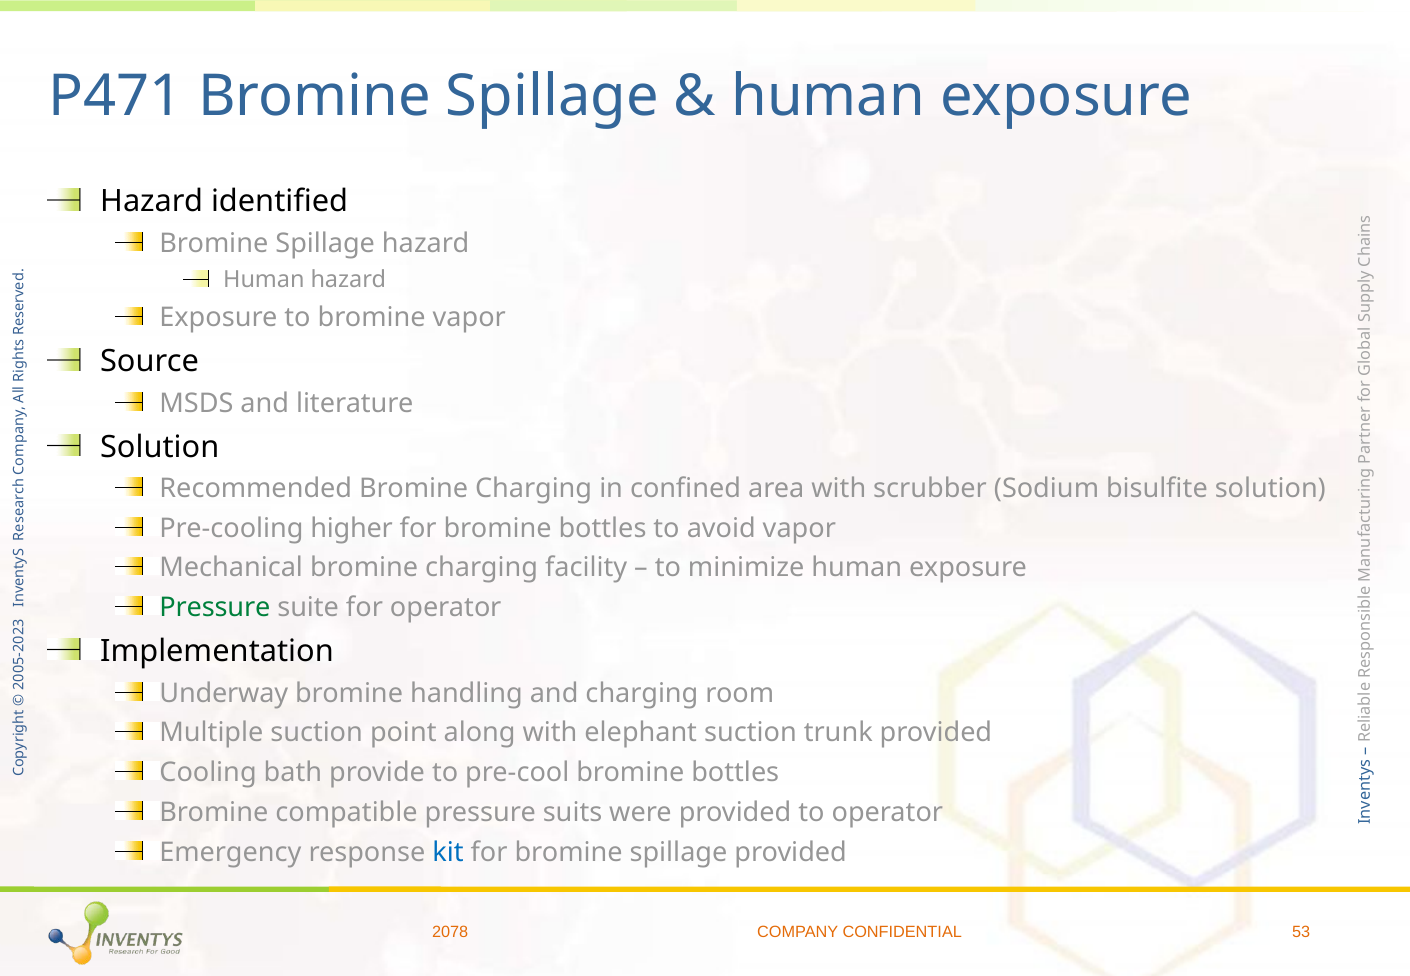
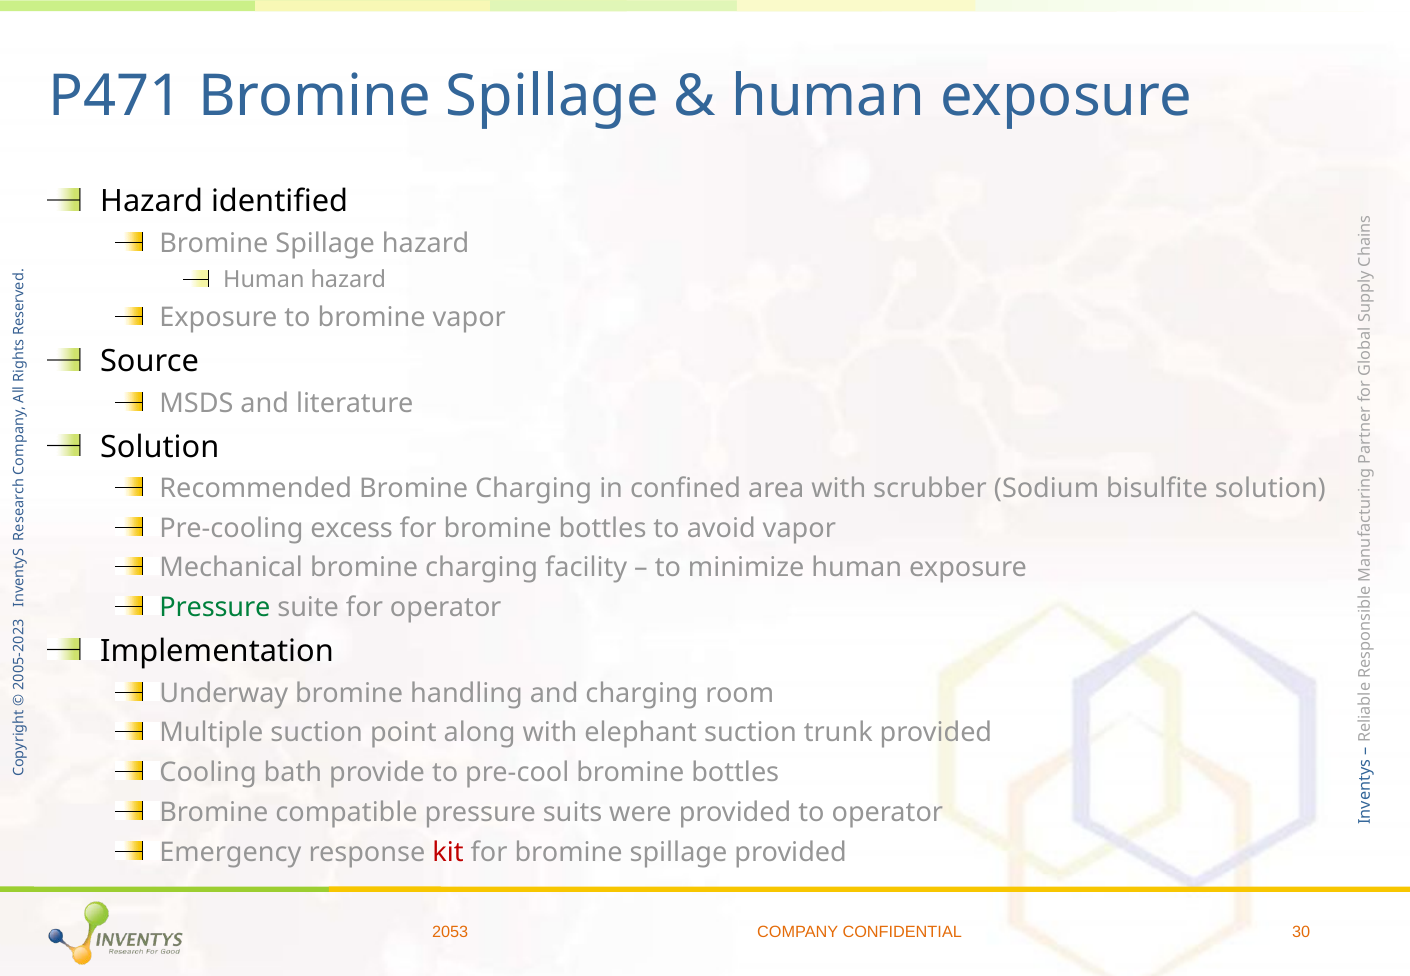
higher: higher -> excess
kit colour: blue -> red
2078: 2078 -> 2053
53: 53 -> 30
